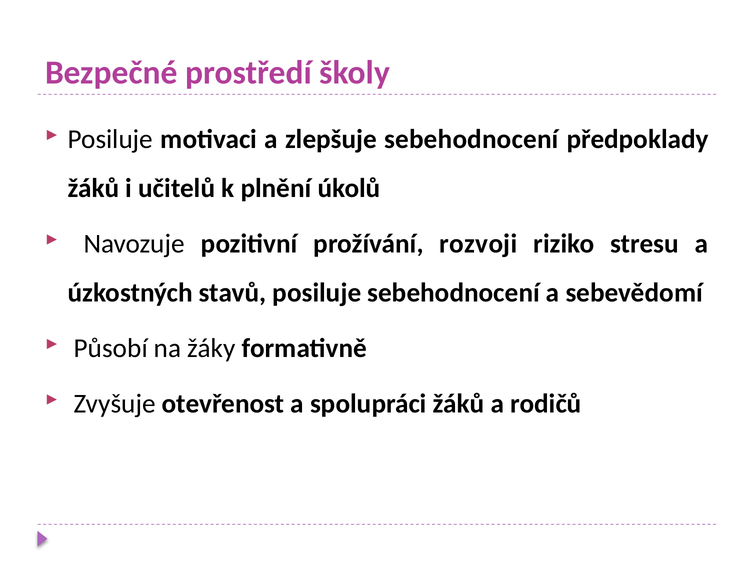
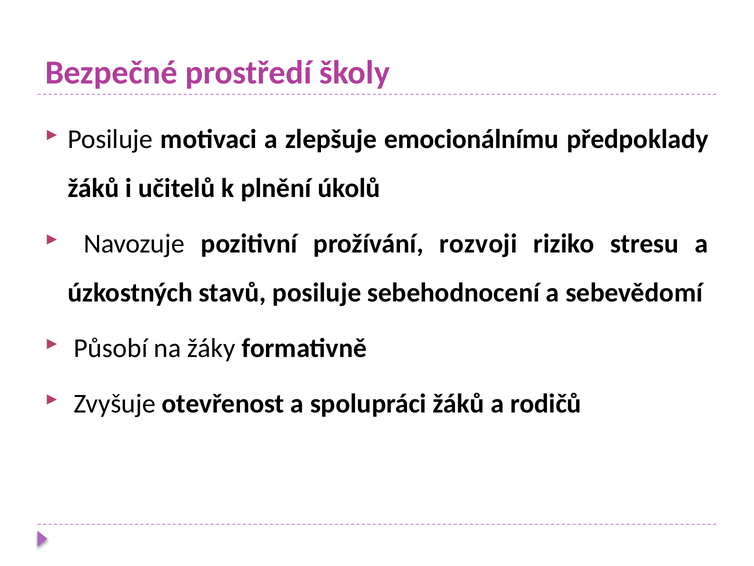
zlepšuje sebehodnocení: sebehodnocení -> emocionálnímu
